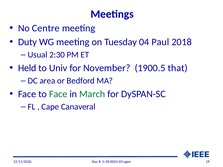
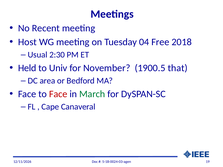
Centre: Centre -> Recent
Duty: Duty -> Host
Paul: Paul -> Free
Face at (58, 94) colour: green -> red
